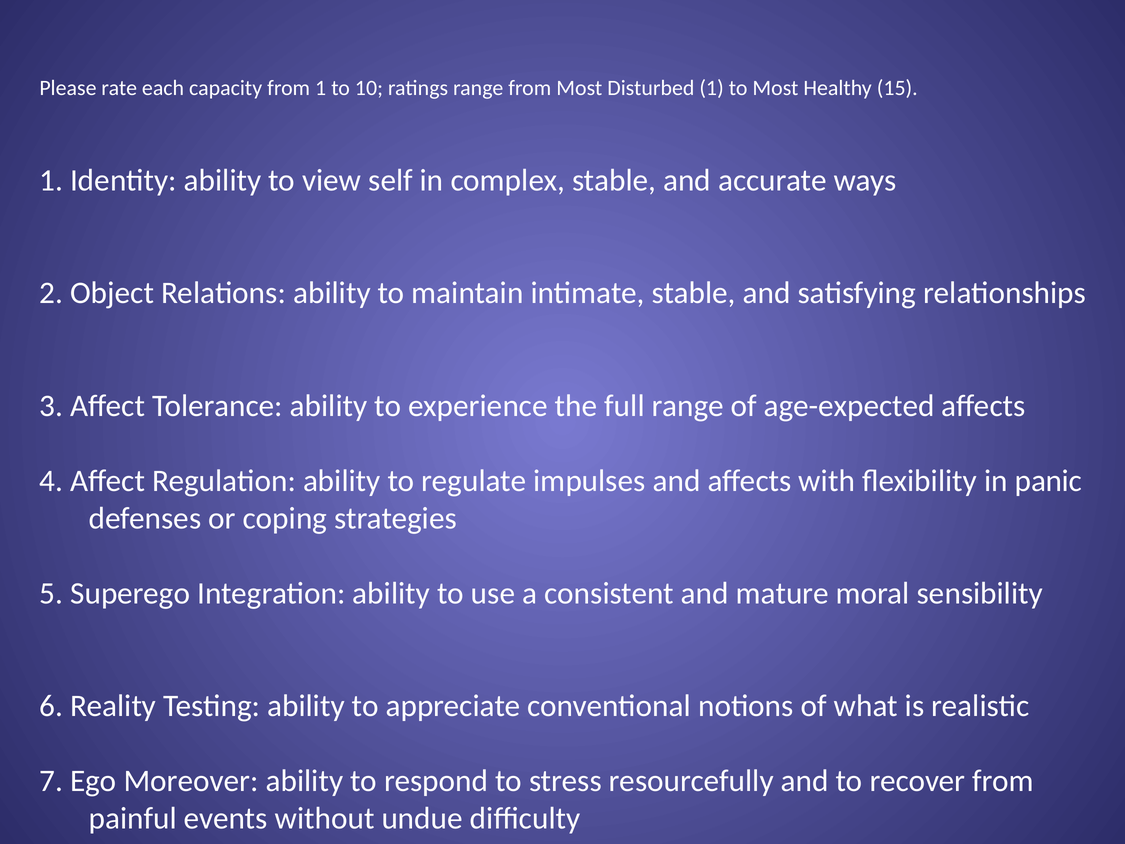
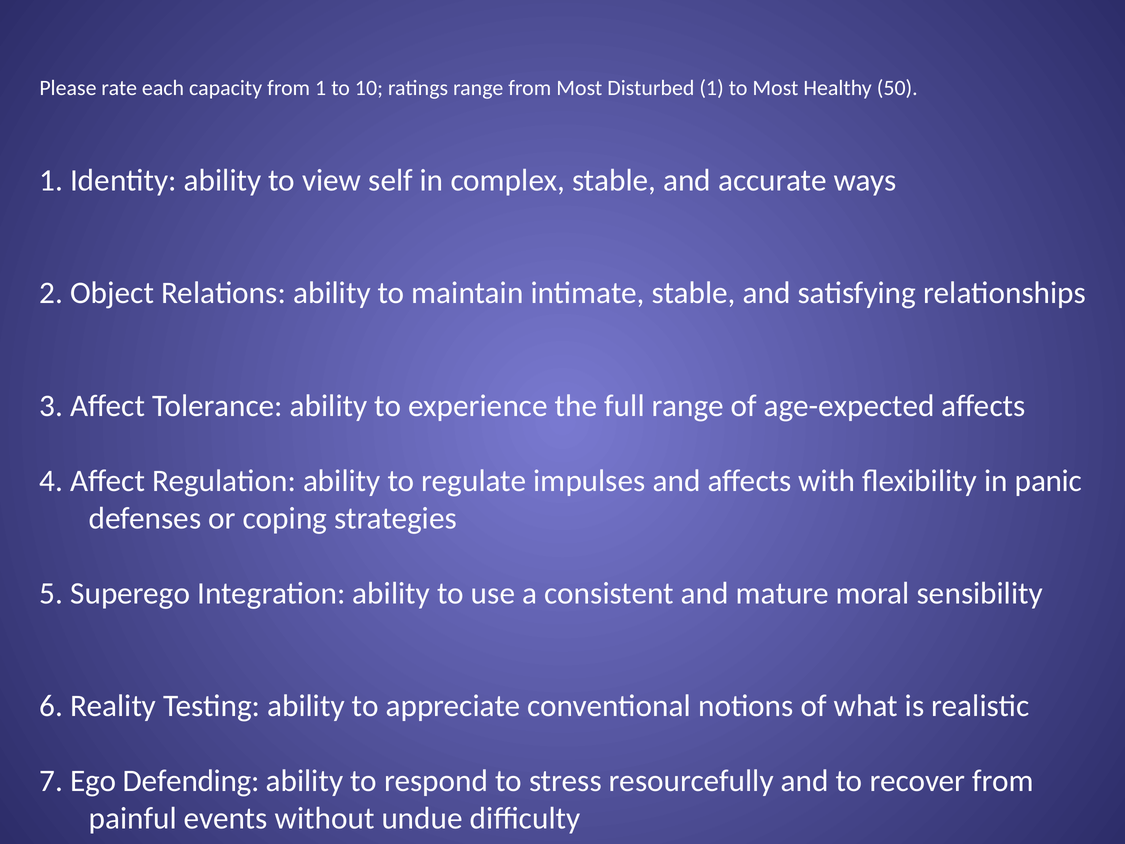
15: 15 -> 50
Moreover: Moreover -> Defending
